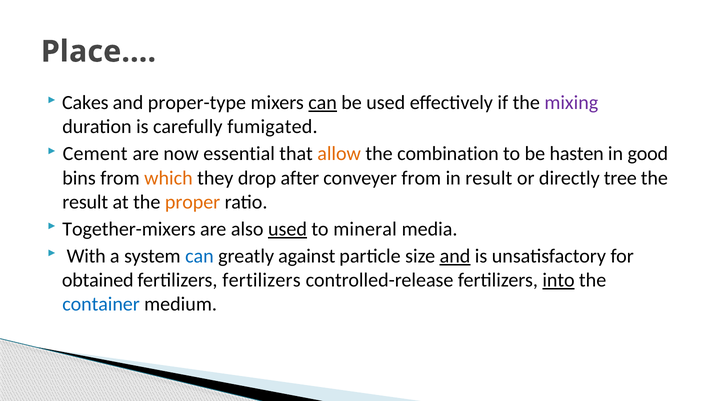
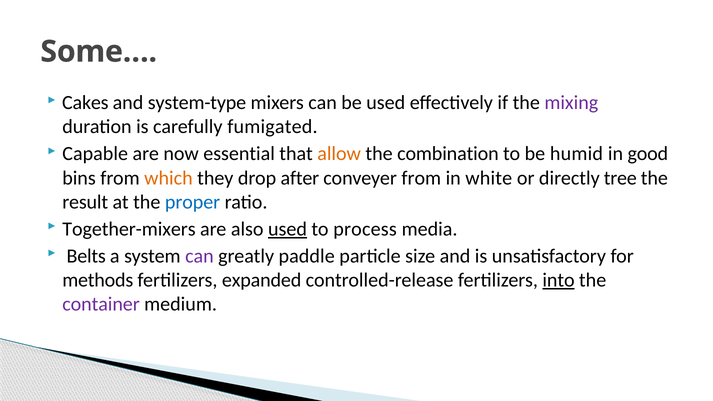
Place…: Place… -> Some…
proper-type: proper-type -> system-type
can at (323, 103) underline: present -> none
Cement: Cement -> Capable
hasten: hasten -> humid
in result: result -> white
proper colour: orange -> blue
mineral: mineral -> process
With: With -> Belts
can at (199, 256) colour: blue -> purple
against: against -> paddle
and at (455, 256) underline: present -> none
obtained: obtained -> methods
fertilizers fertilizers: fertilizers -> expanded
container colour: blue -> purple
